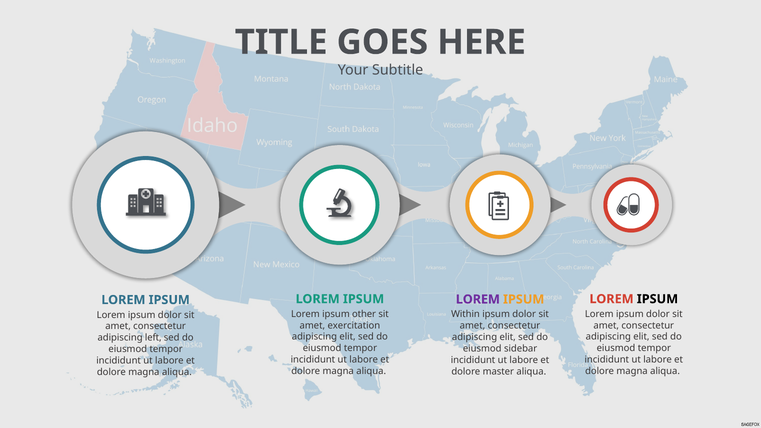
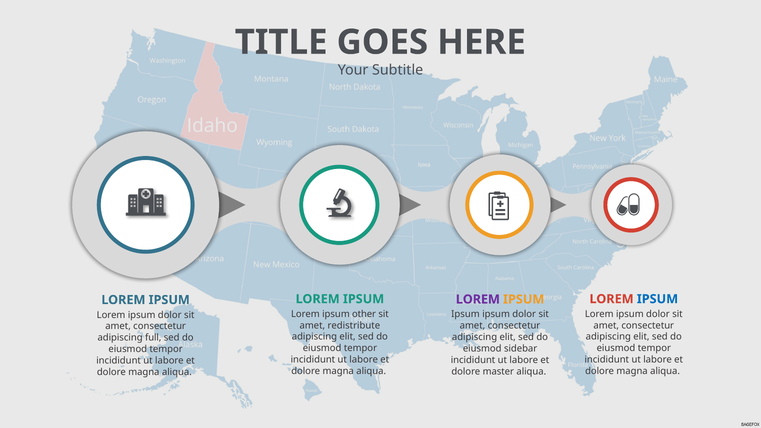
IPSUM at (657, 299) colour: black -> blue
Within at (465, 314): Within -> Ipsum
exercitation: exercitation -> redistribute
left: left -> full
